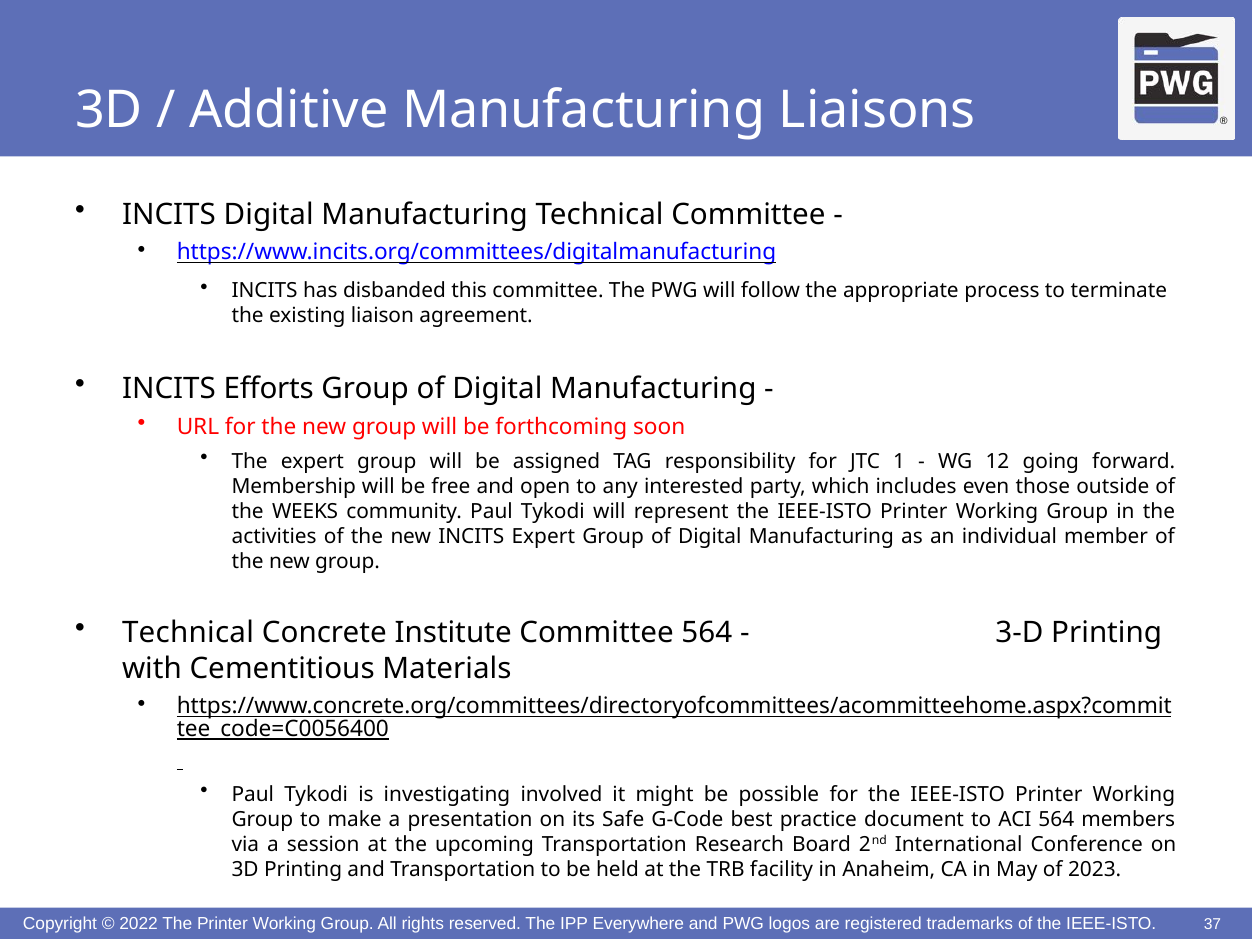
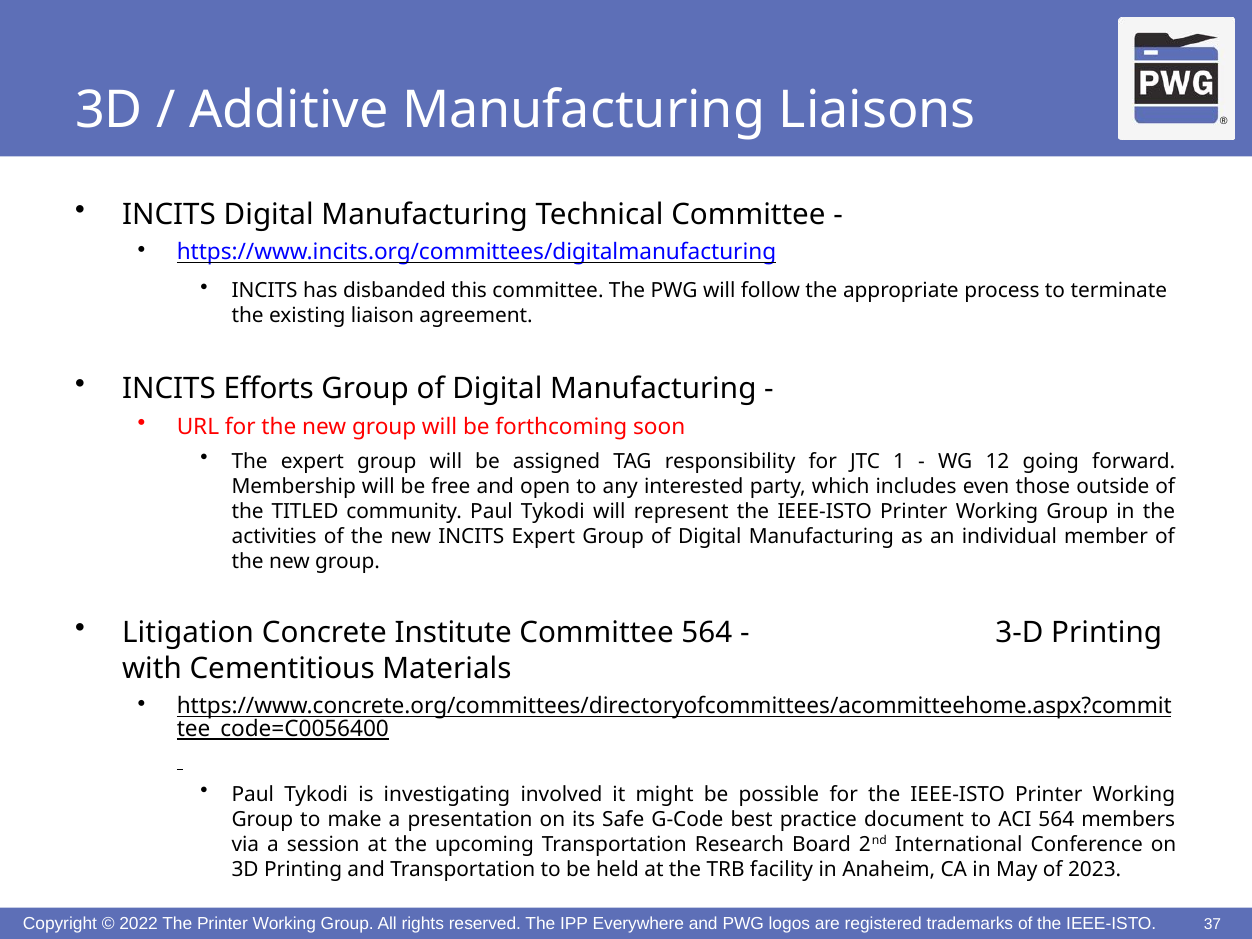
WEEKS: WEEKS -> TITLED
Technical at (188, 633): Technical -> Litigation
